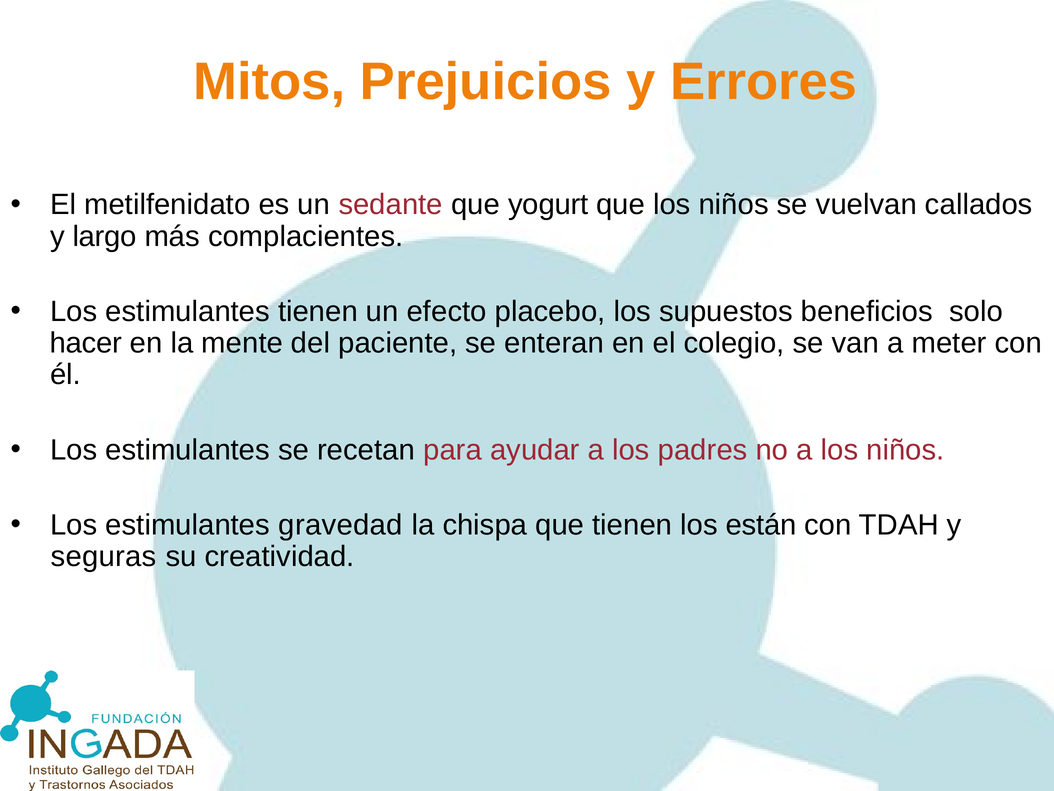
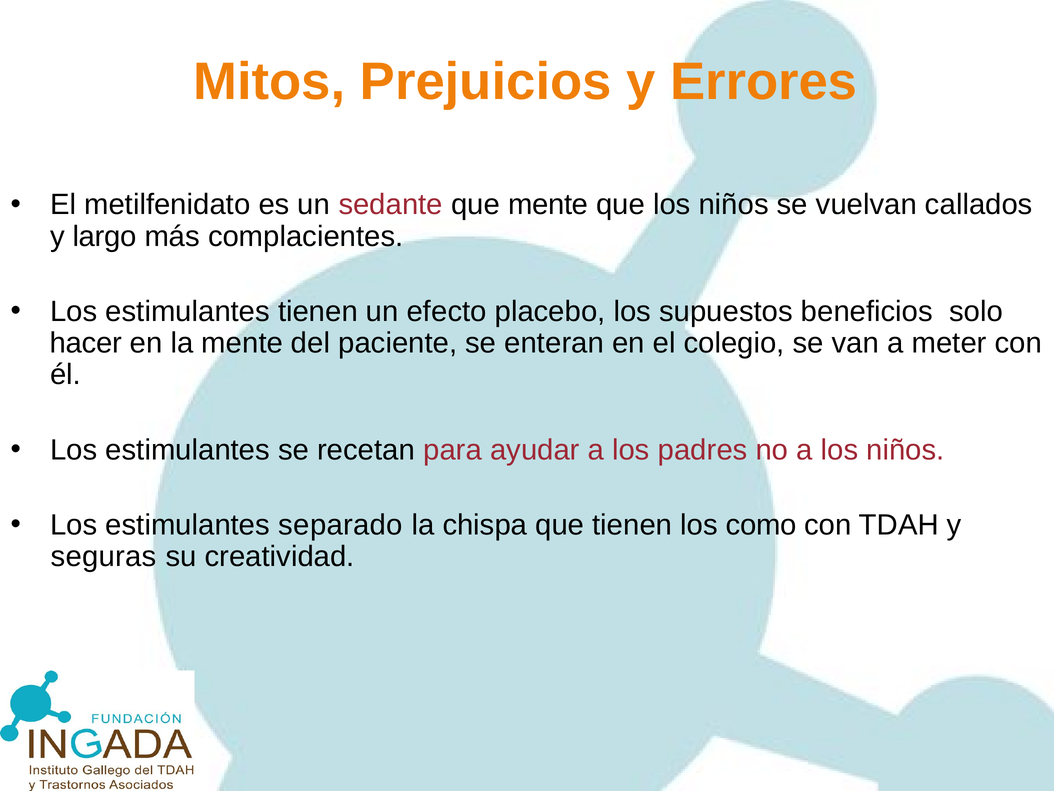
que yogurt: yogurt -> mente
gravedad: gravedad -> separado
están: están -> como
